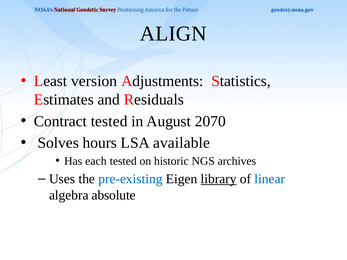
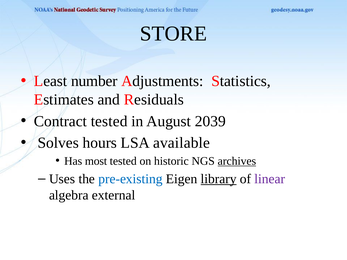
ALIGN: ALIGN -> STORE
version: version -> number
2070: 2070 -> 2039
each: each -> most
archives underline: none -> present
linear colour: blue -> purple
absolute: absolute -> external
